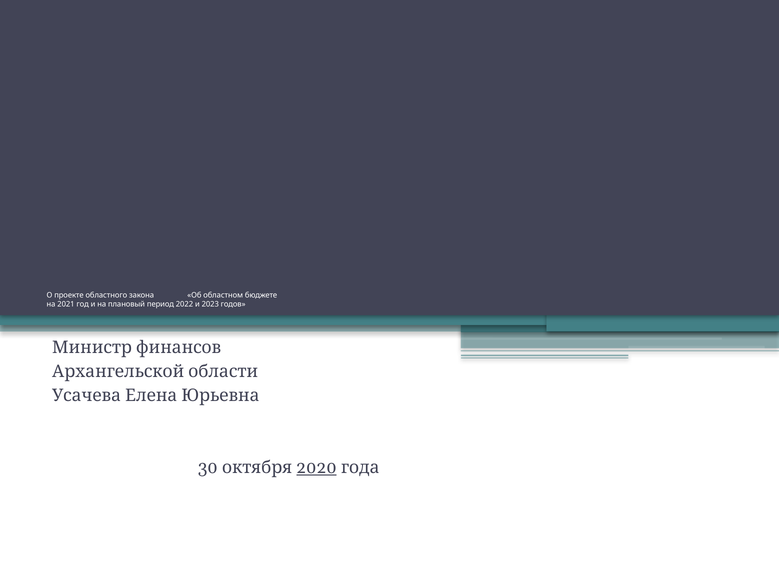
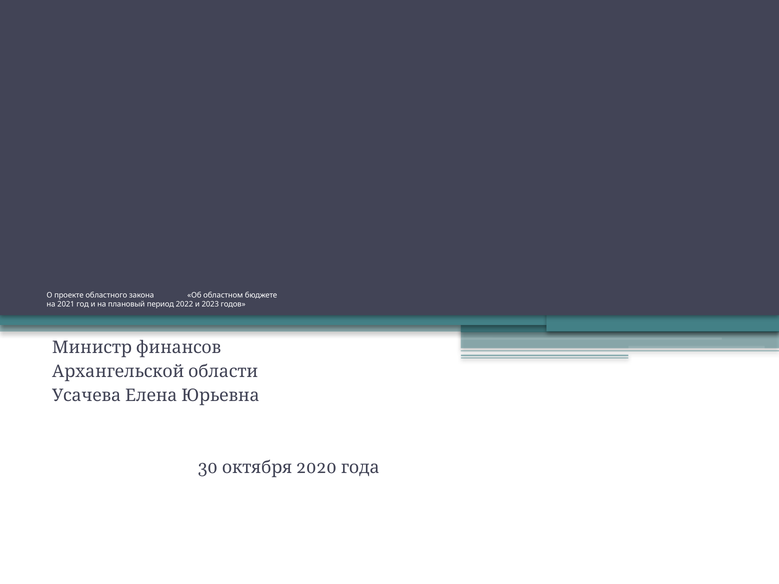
2020 underline: present -> none
